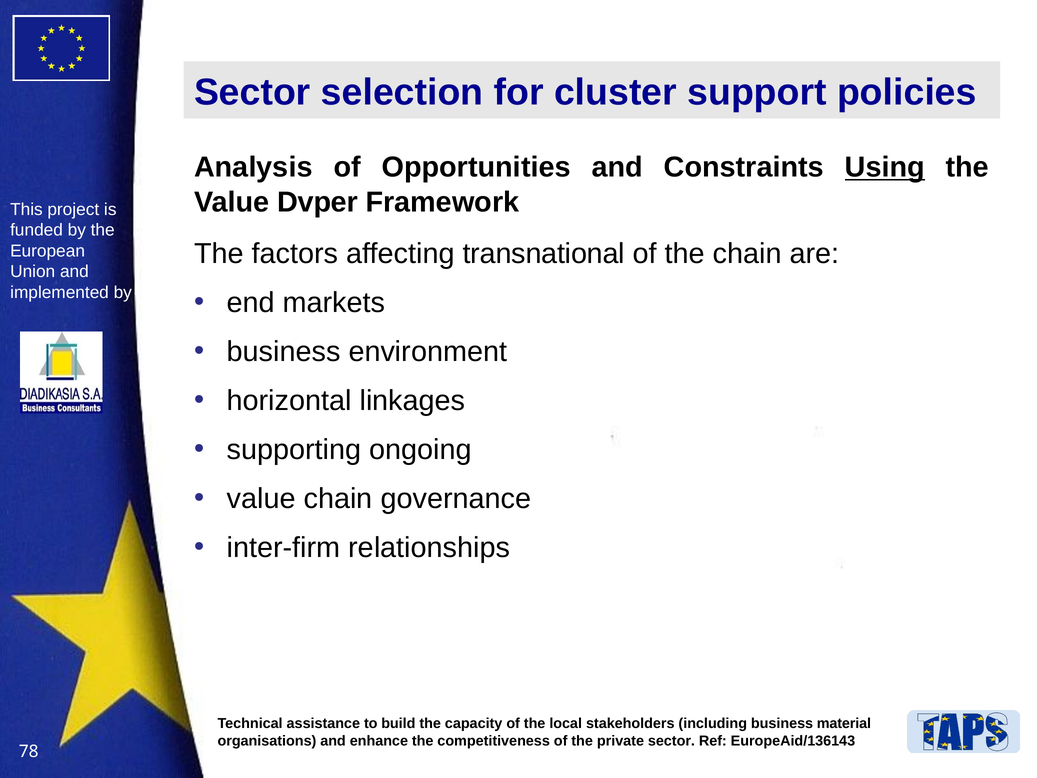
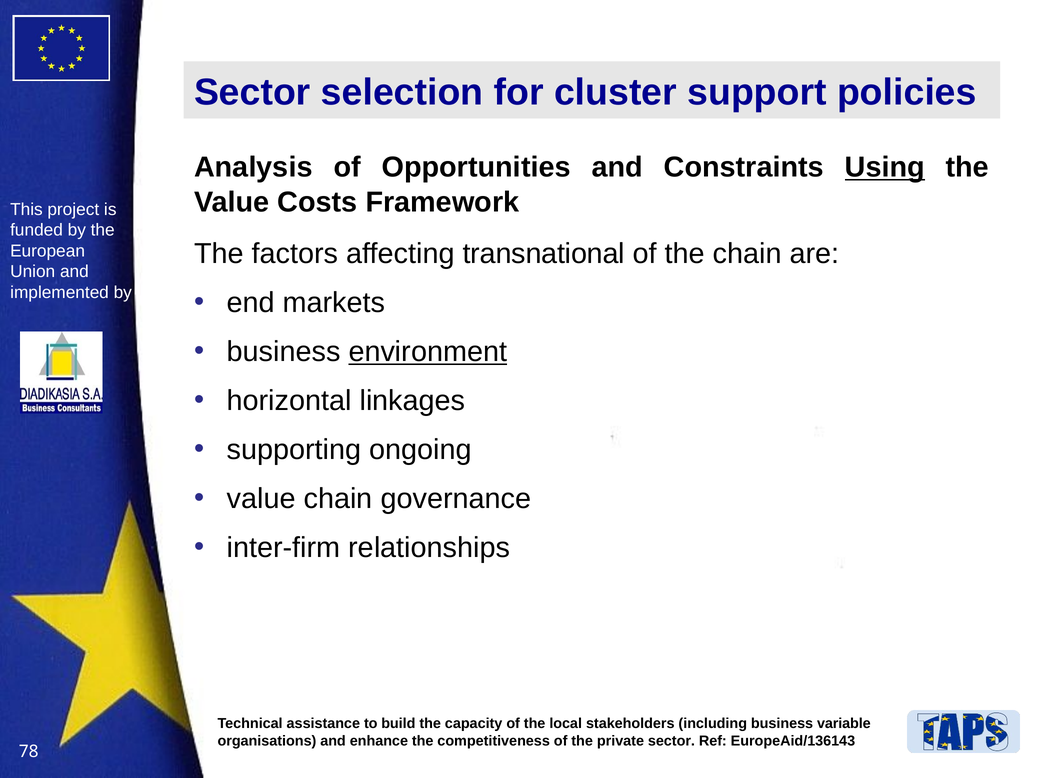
Dvper: Dvper -> Costs
environment underline: none -> present
material: material -> variable
